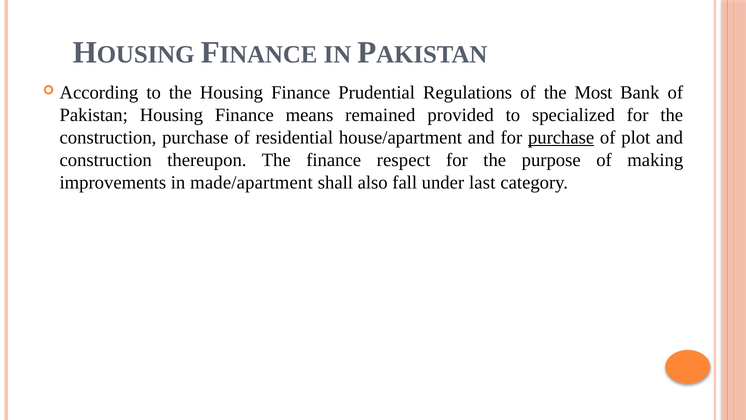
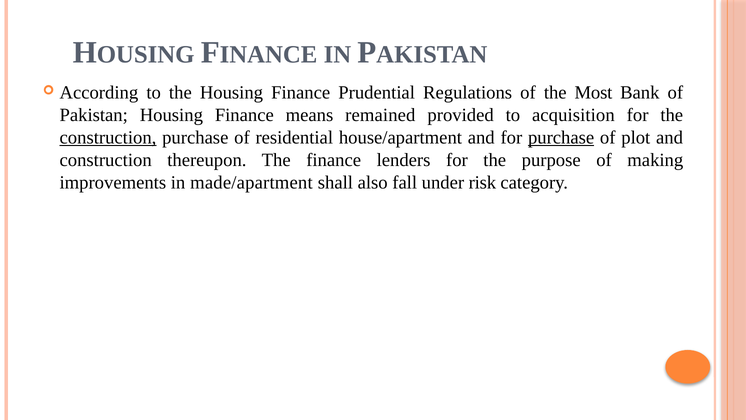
specialized: specialized -> acquisition
construction at (108, 137) underline: none -> present
respect: respect -> lenders
last: last -> risk
